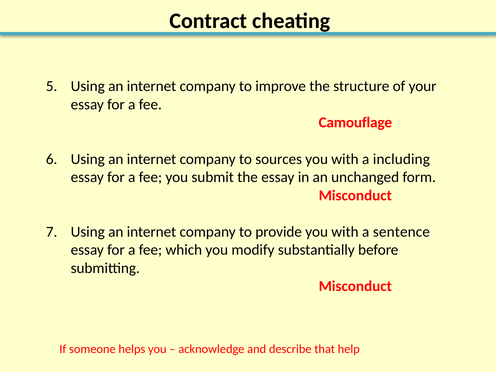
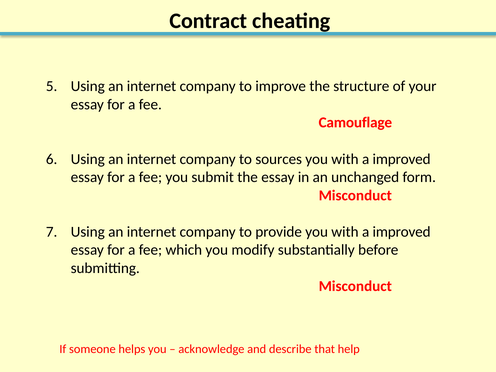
including at (401, 159): including -> improved
sentence at (401, 232): sentence -> improved
